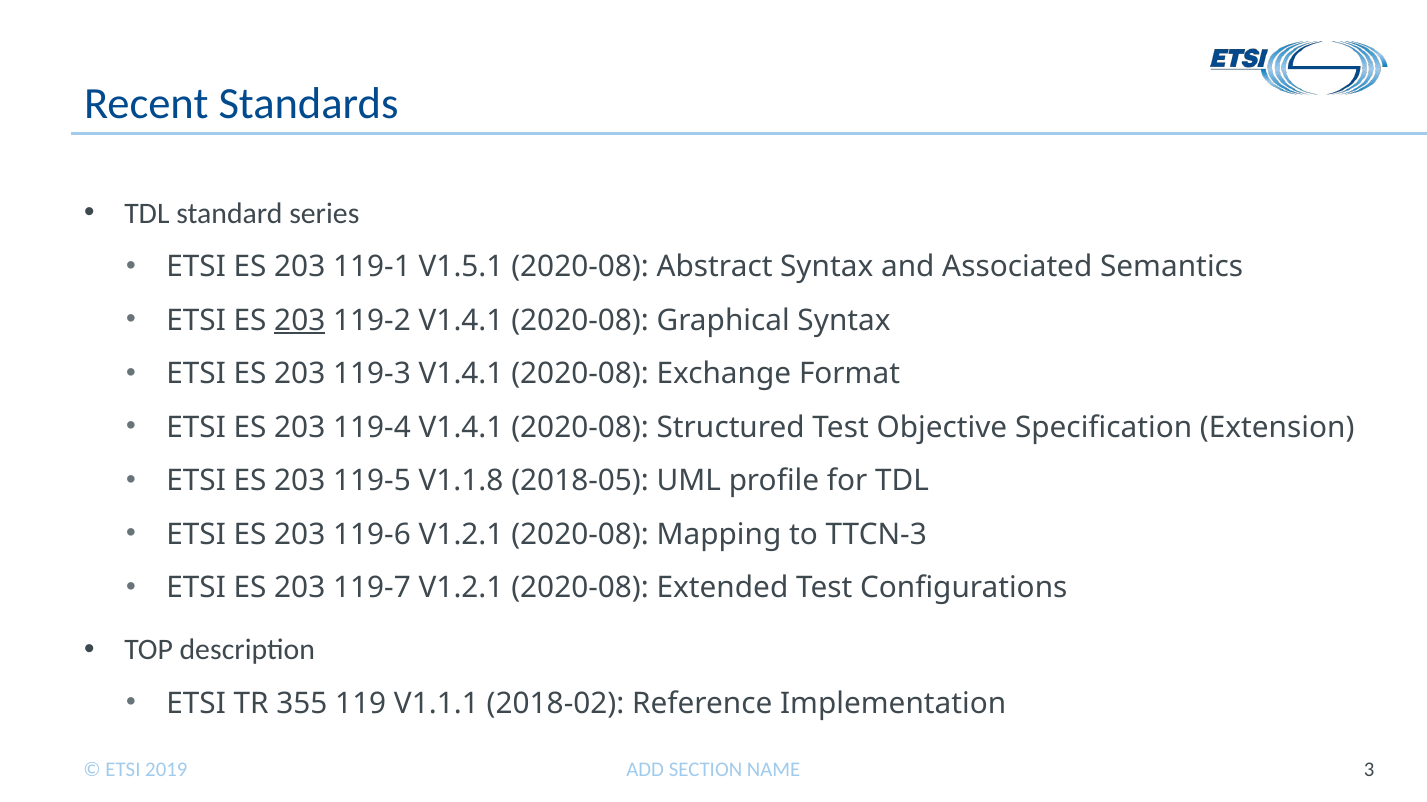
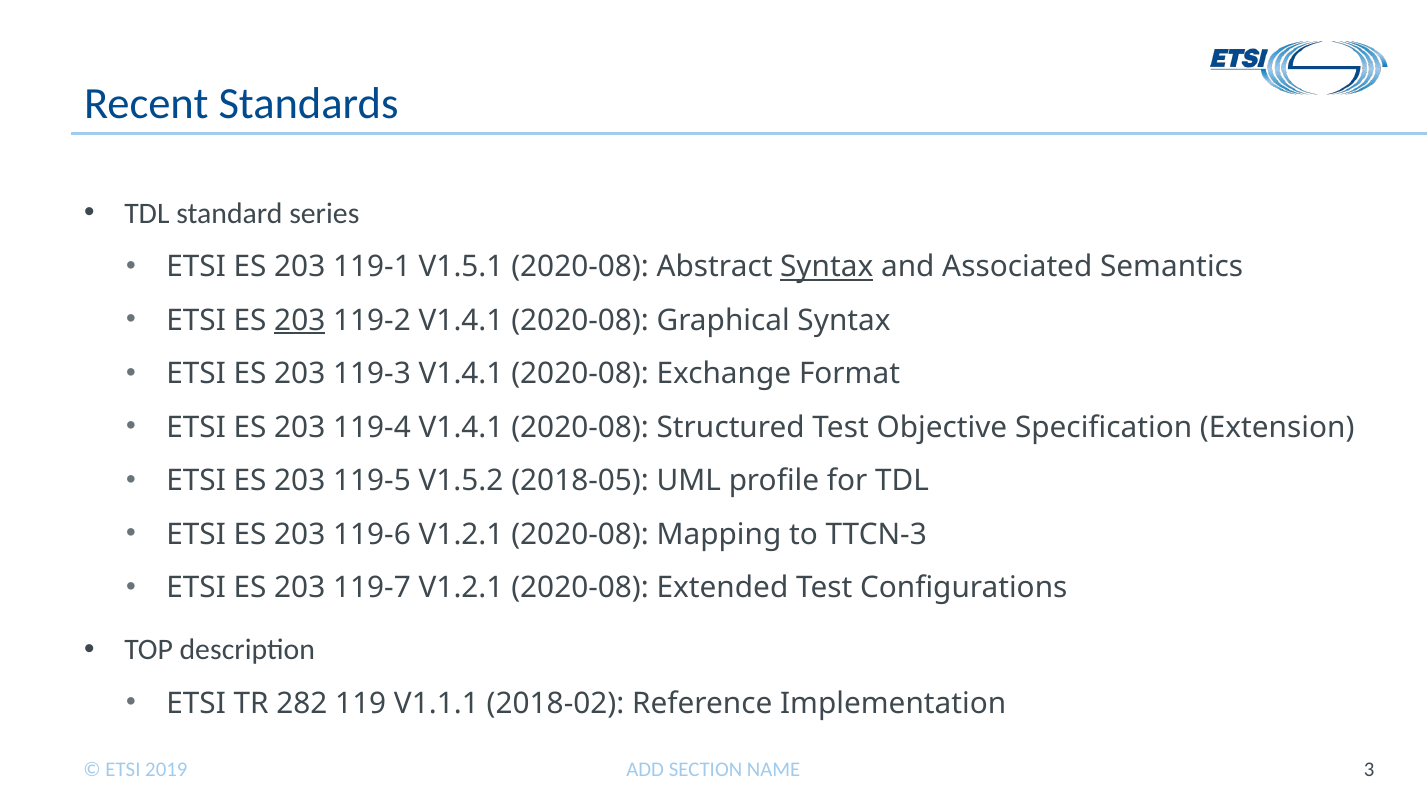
Syntax at (827, 267) underline: none -> present
V1.1.8: V1.1.8 -> V1.5.2
355: 355 -> 282
